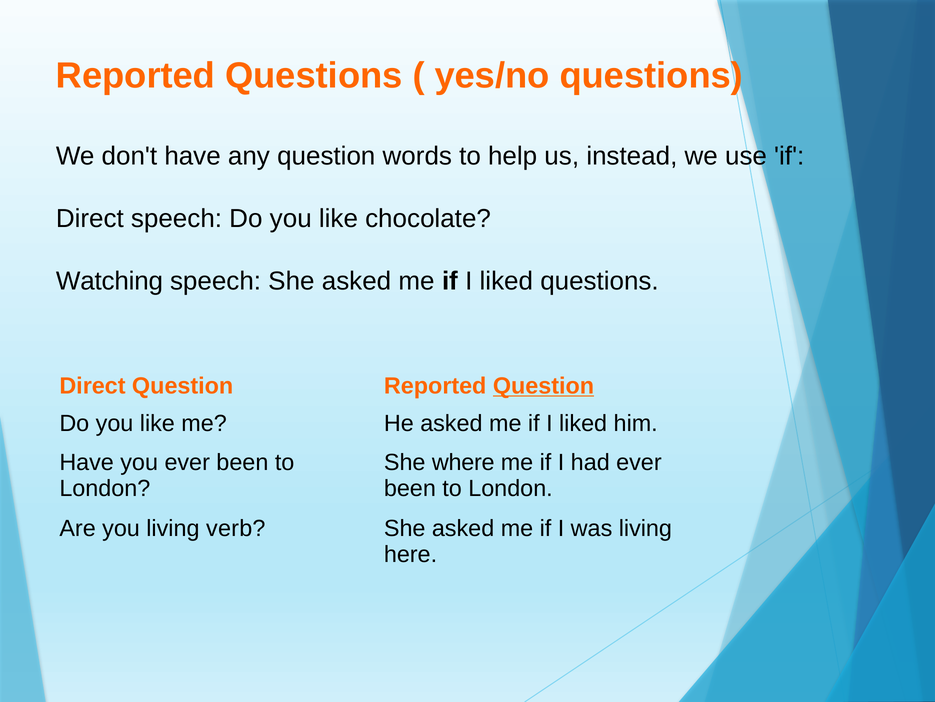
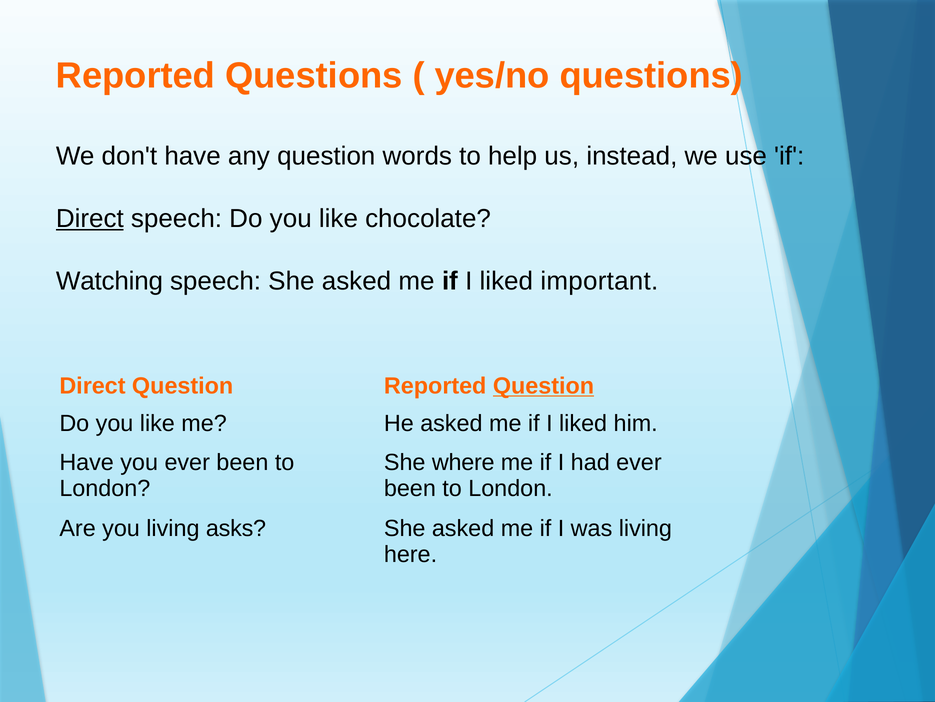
Direct at (90, 218) underline: none -> present
liked questions: questions -> important
verb: verb -> asks
